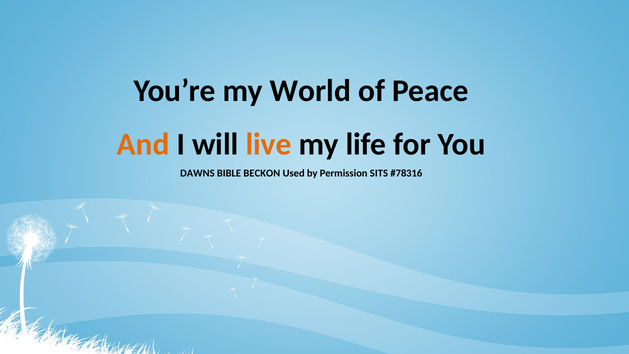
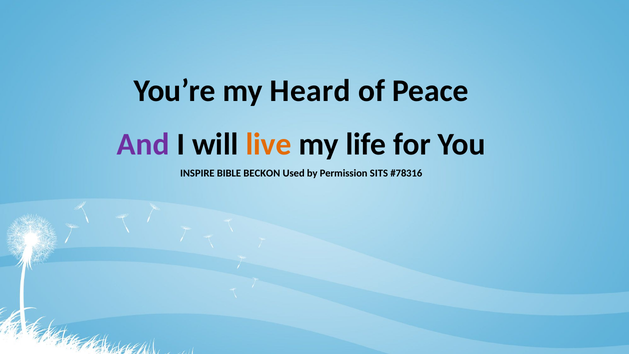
World: World -> Heard
And colour: orange -> purple
DAWNS: DAWNS -> INSPIRE
